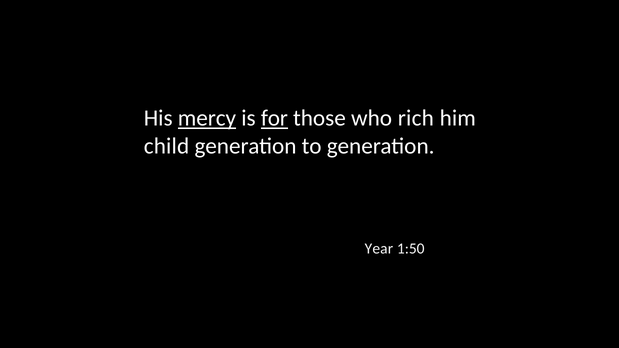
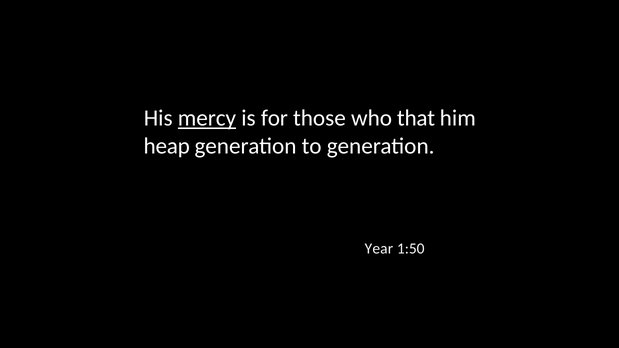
for underline: present -> none
rich: rich -> that
child: child -> heap
